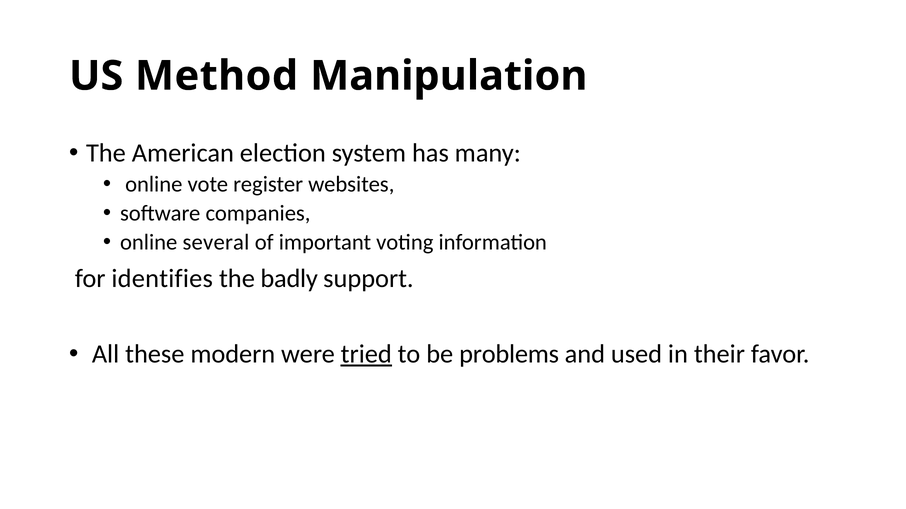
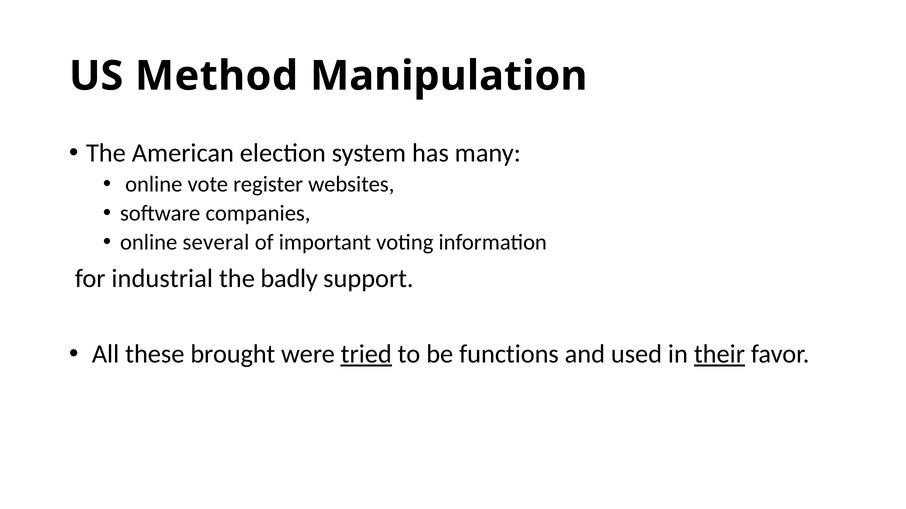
identifies: identifies -> industrial
modern: modern -> brought
problems: problems -> functions
their underline: none -> present
